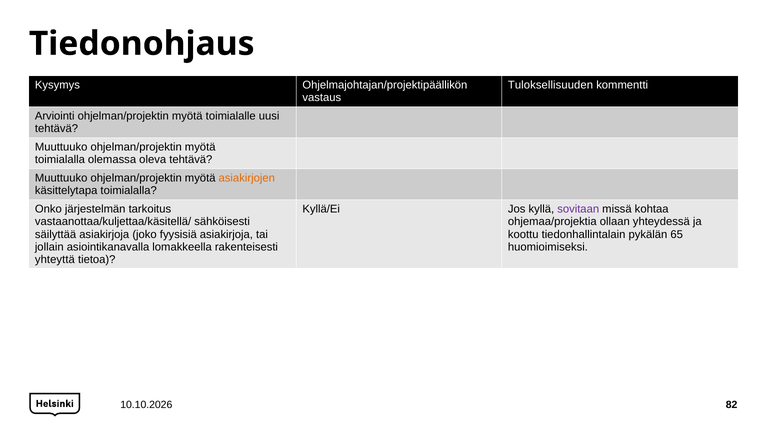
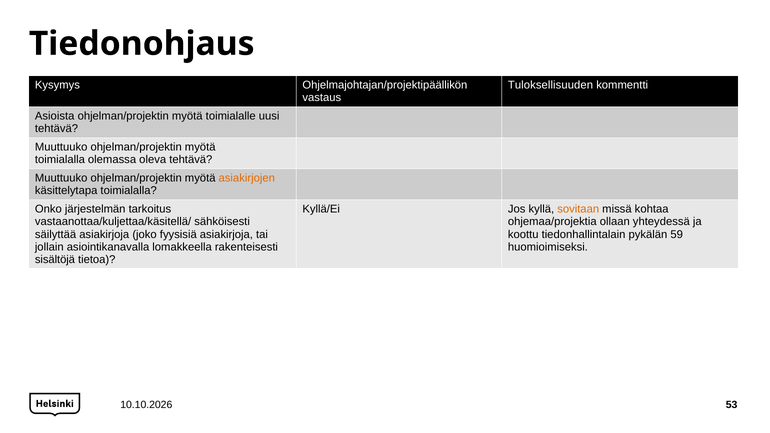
Arviointi: Arviointi -> Asioista
sovitaan colour: purple -> orange
65: 65 -> 59
yhteyttä: yhteyttä -> sisältöjä
82: 82 -> 53
